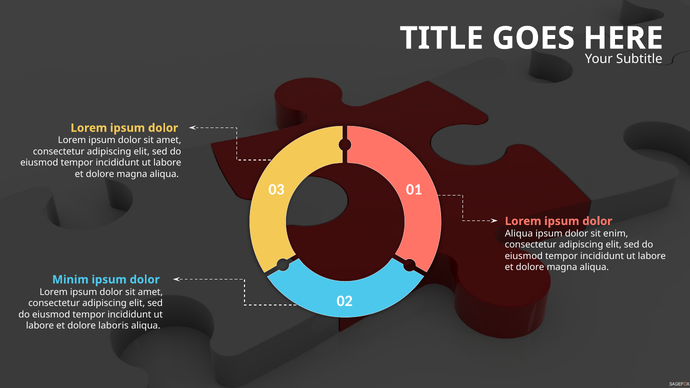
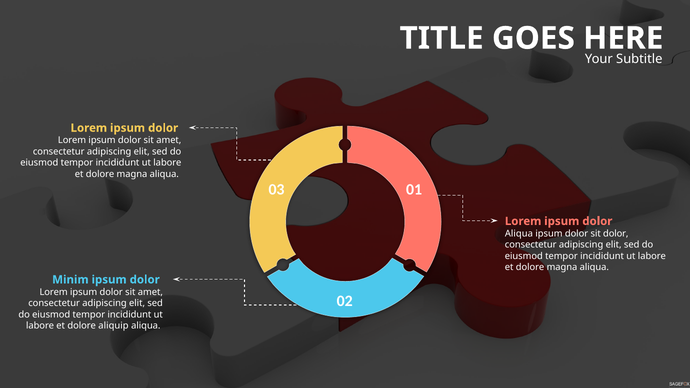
sit enim: enim -> dolor
laboris: laboris -> aliquip
